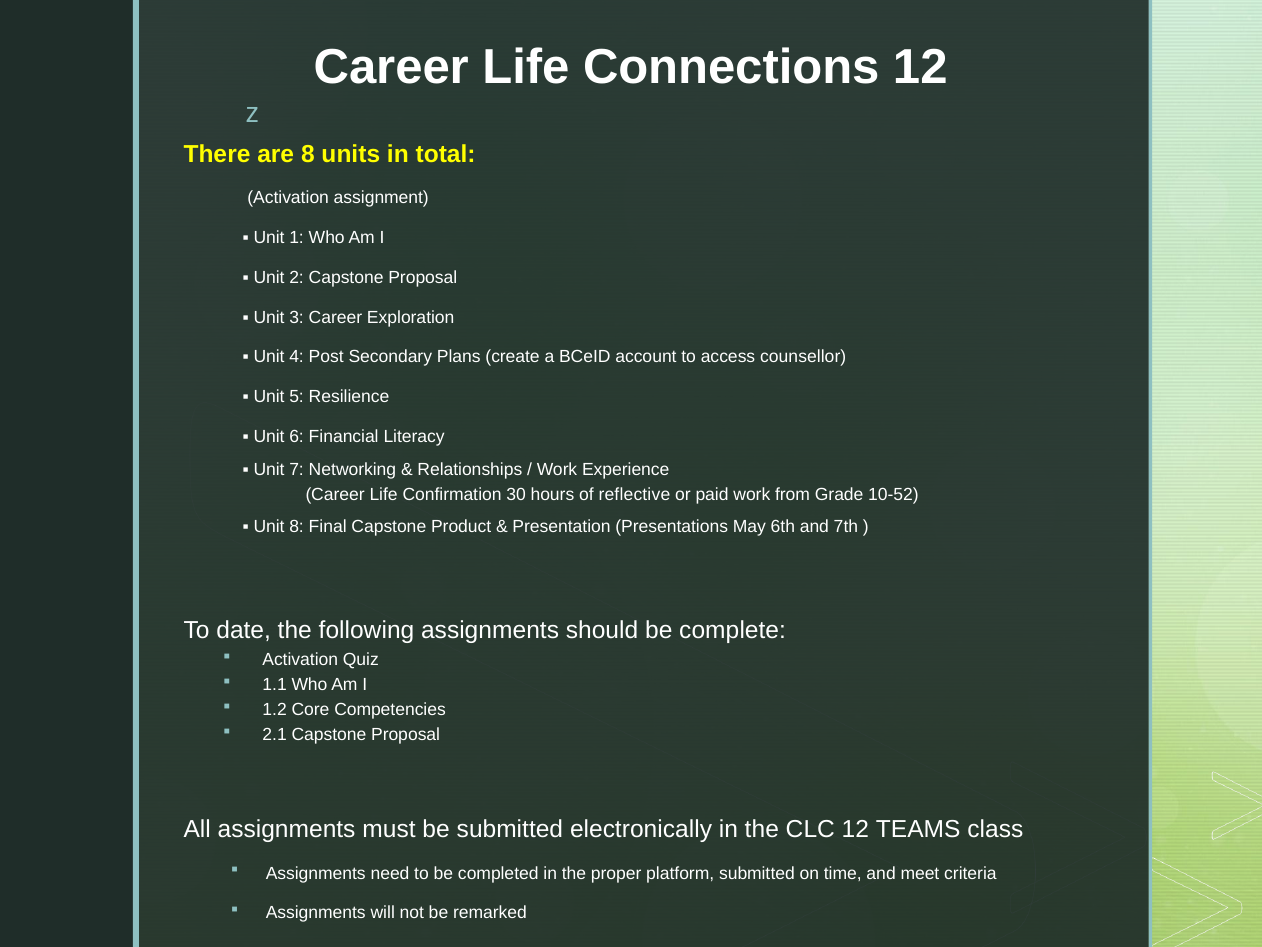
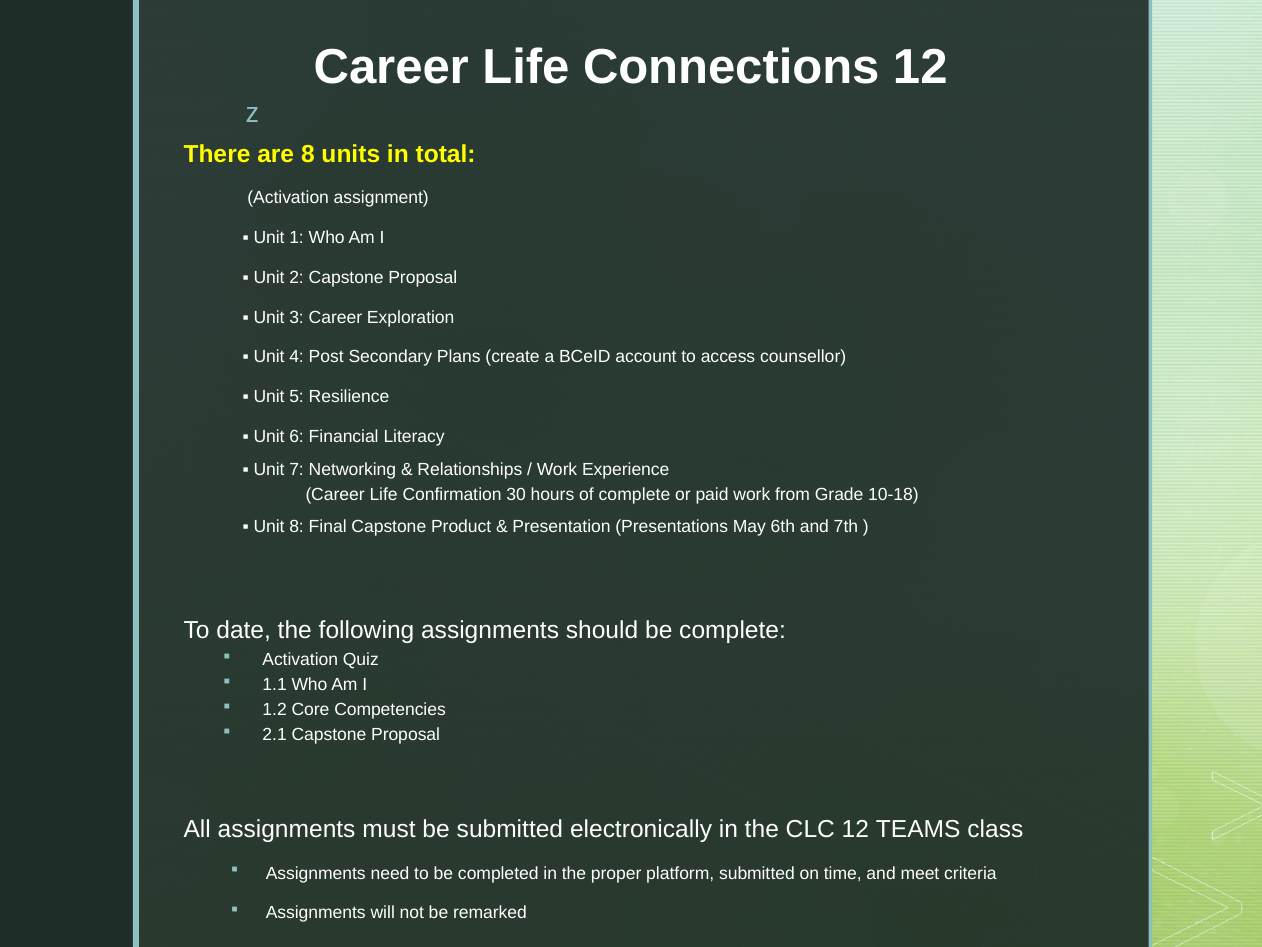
of reflective: reflective -> complete
10-52: 10-52 -> 10-18
